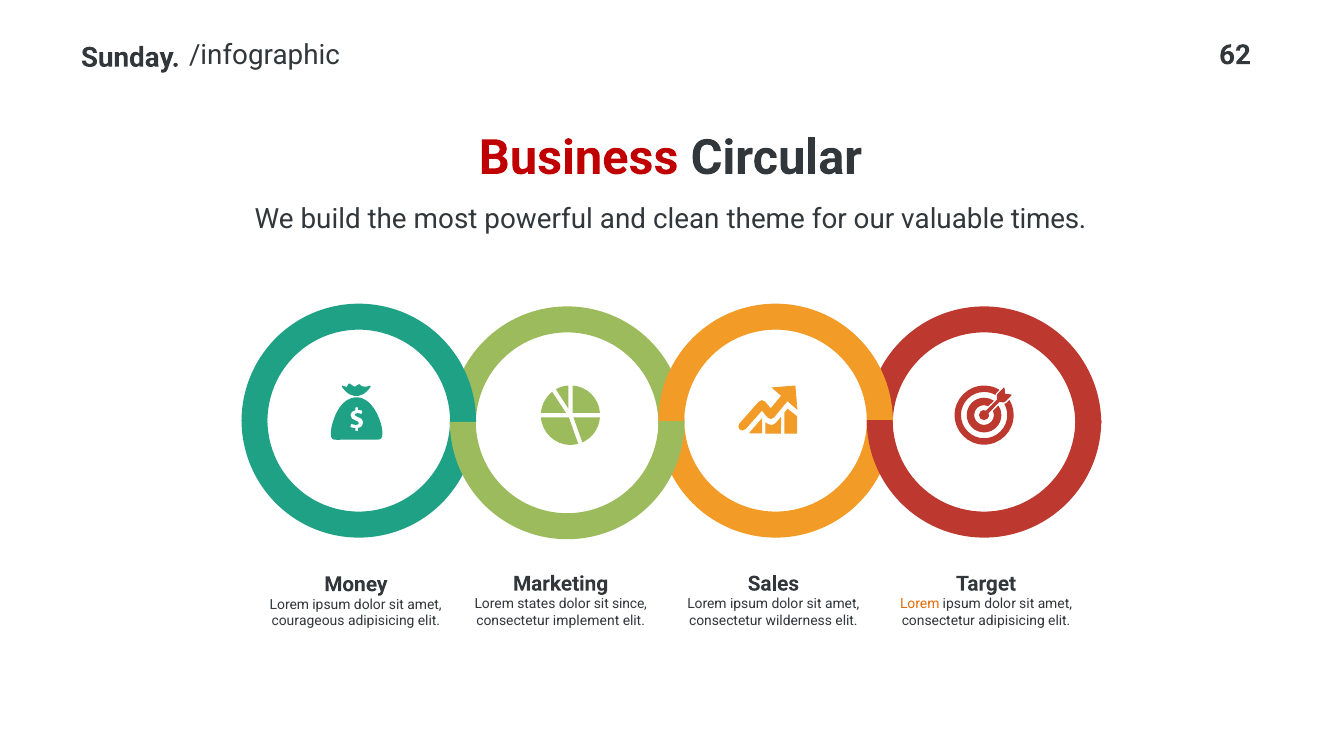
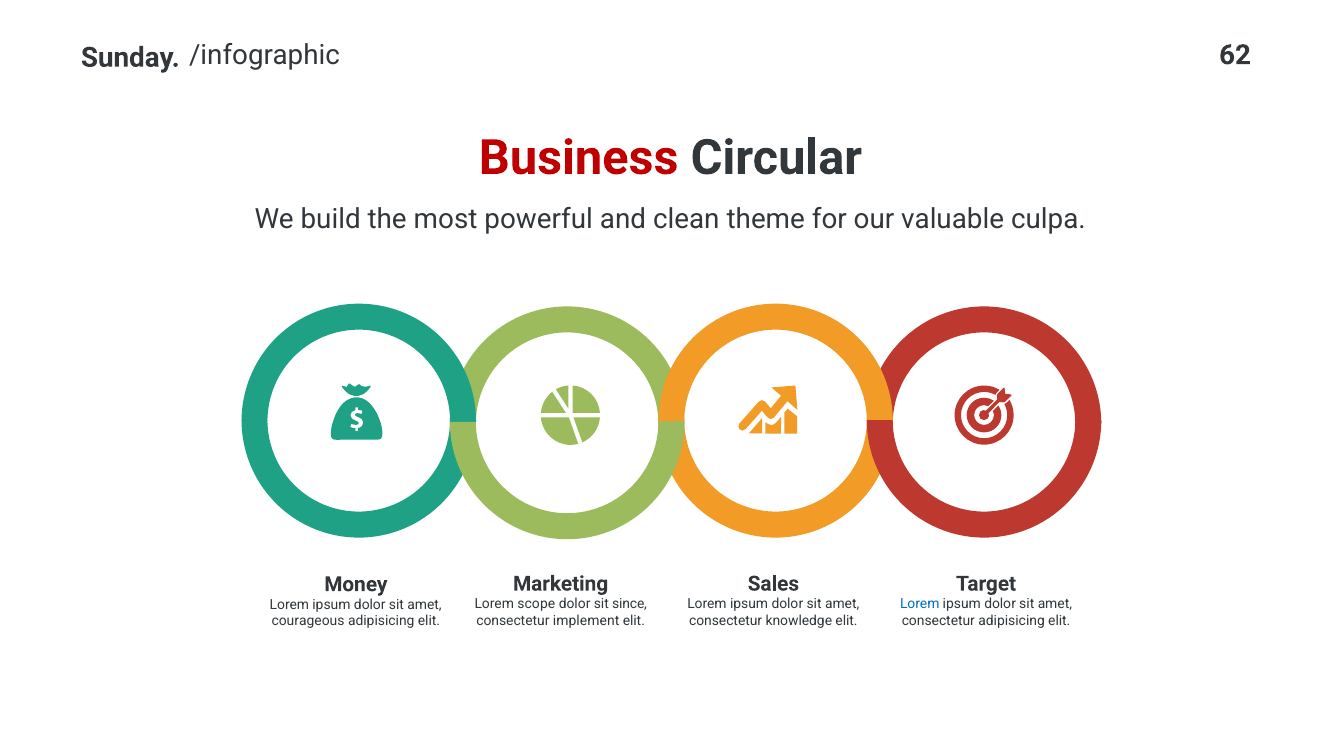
times: times -> culpa
states: states -> scope
Lorem at (920, 604) colour: orange -> blue
wilderness: wilderness -> knowledge
